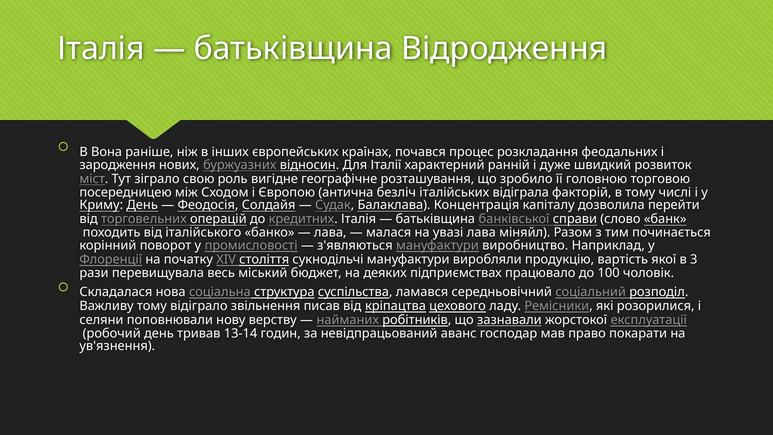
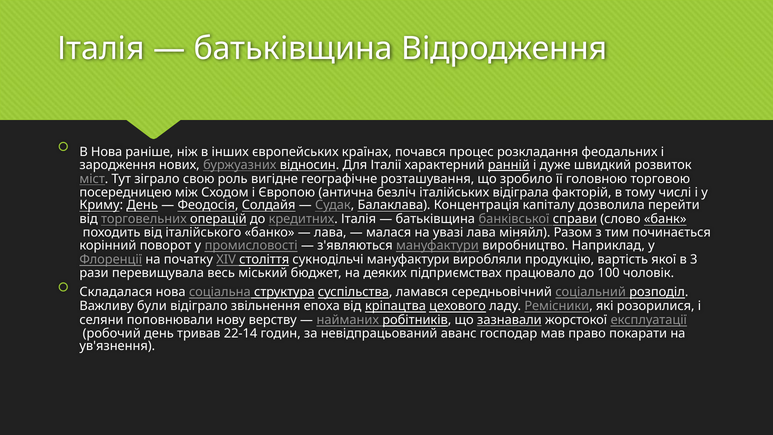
В Вона: Вона -> Нова
ранній underline: none -> present
Важливу тому: тому -> були
писав: писав -> епоха
13-14: 13-14 -> 22-14
